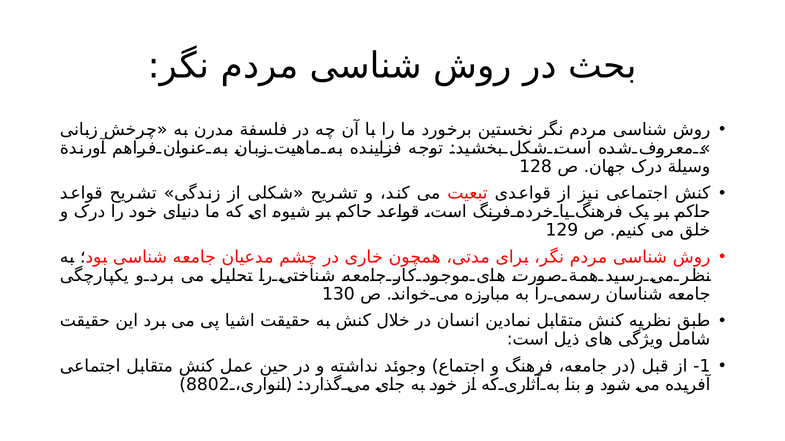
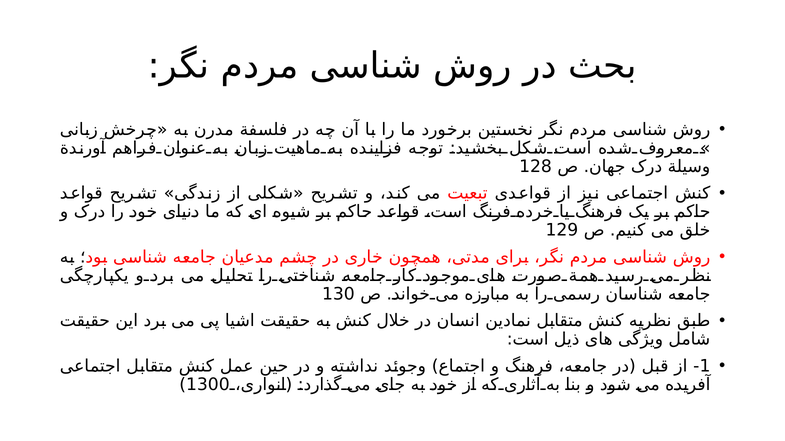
8802: 8802 -> 1300
